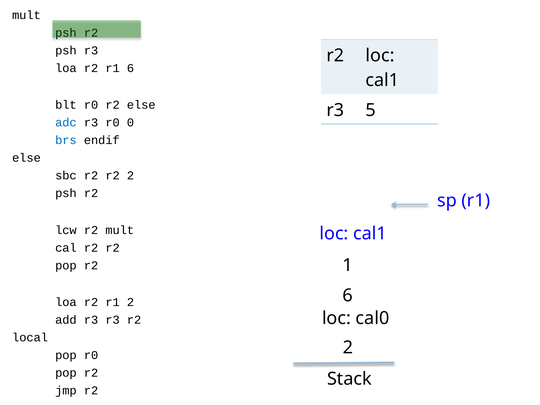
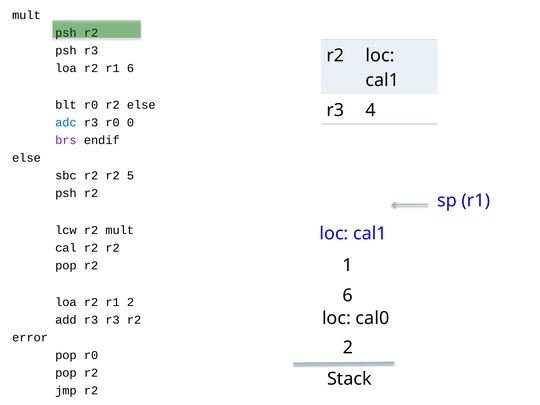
5: 5 -> 4
brs colour: blue -> purple
r2 2: 2 -> 5
local: local -> error
